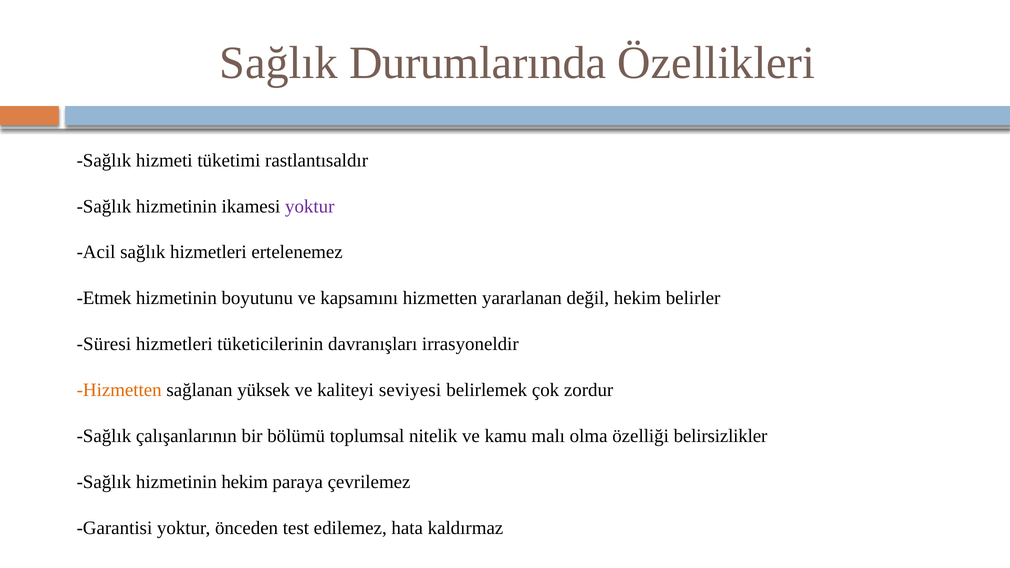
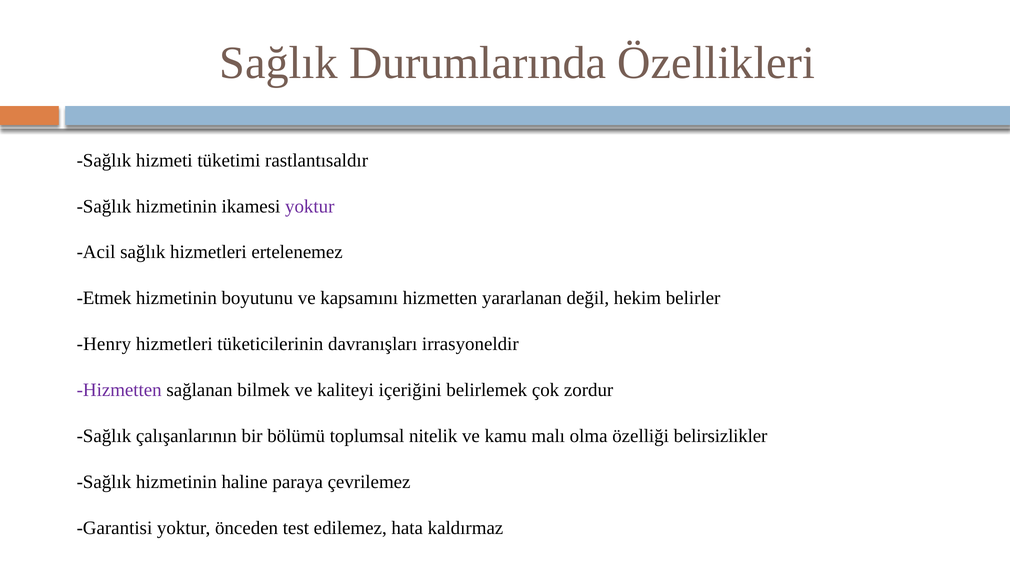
Süresi: Süresi -> Henry
Hizmetten at (119, 390) colour: orange -> purple
yüksek: yüksek -> bilmek
seviyesi: seviyesi -> içeriğini
hizmetinin hekim: hekim -> haline
